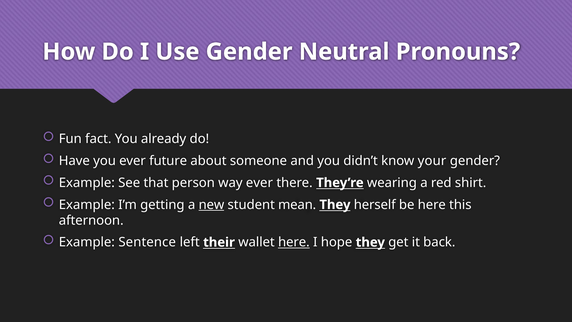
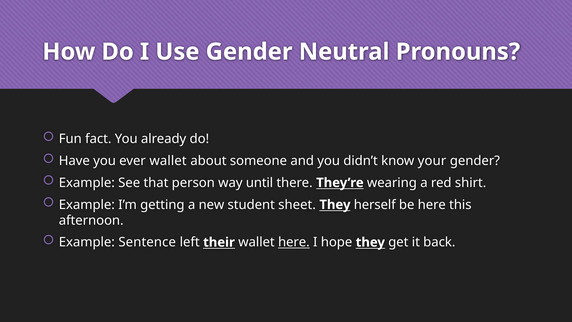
ever future: future -> wallet
way ever: ever -> until
new underline: present -> none
mean: mean -> sheet
